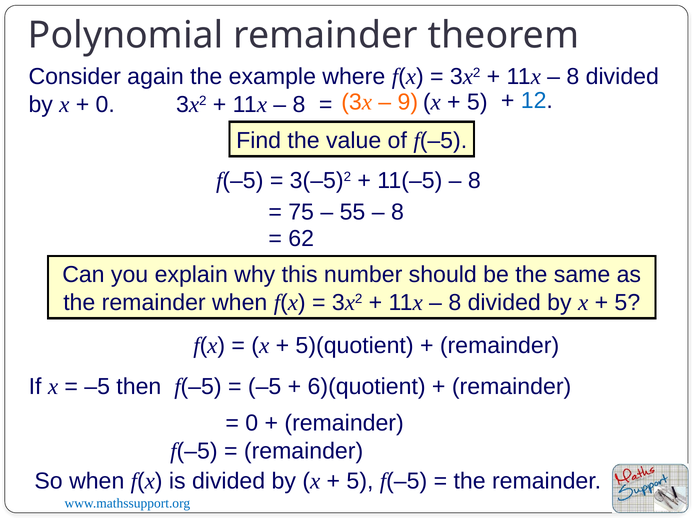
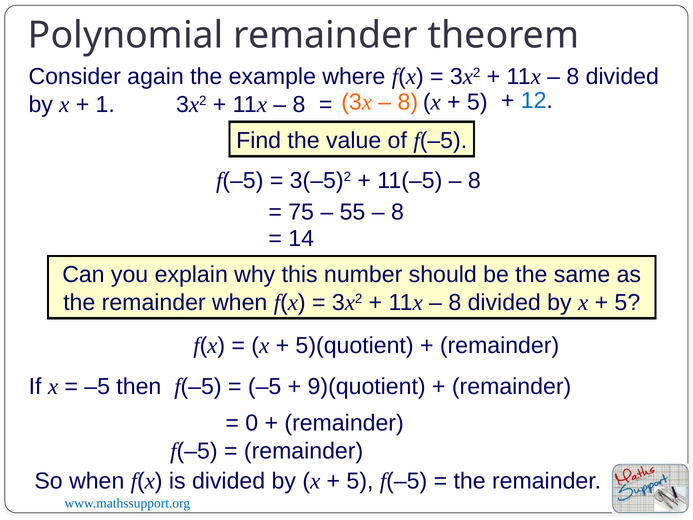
9 at (408, 102): 9 -> 8
0 at (105, 104): 0 -> 1
62: 62 -> 14
6)(quotient: 6)(quotient -> 9)(quotient
